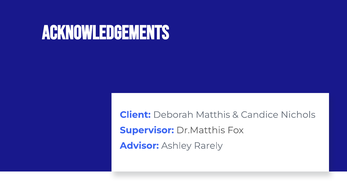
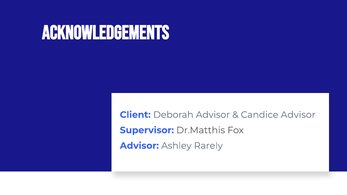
Deborah Matthis: Matthis -> Advisor
Candice Nichols: Nichols -> Advisor
